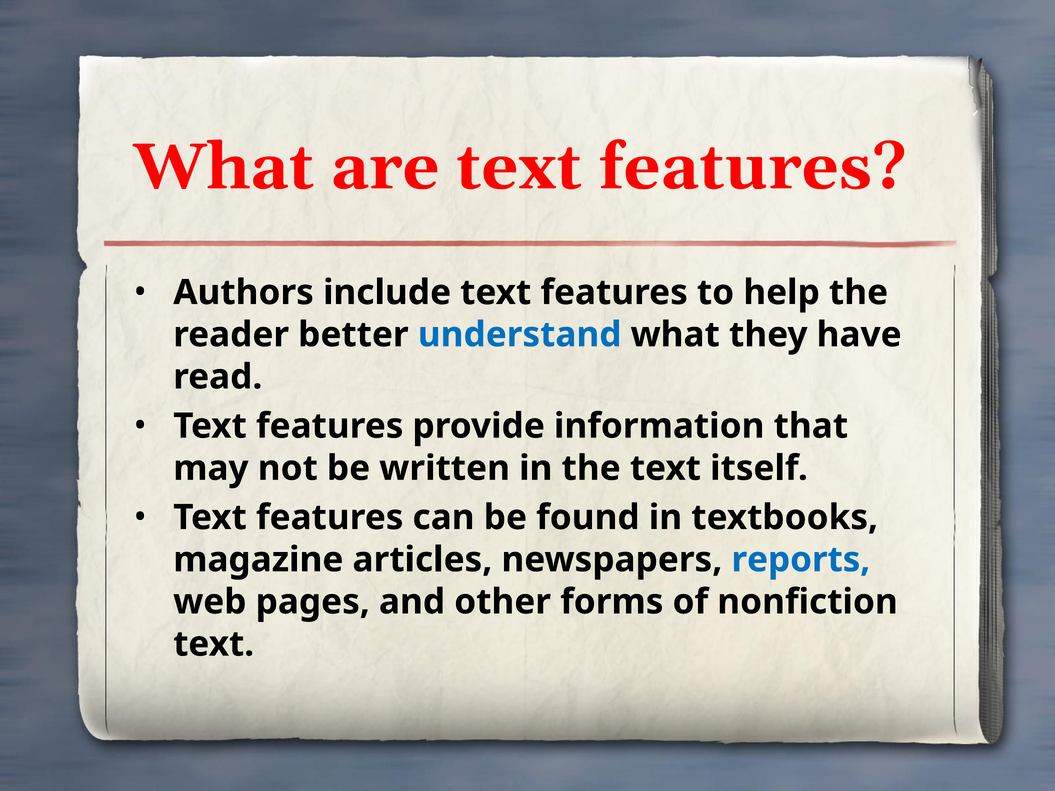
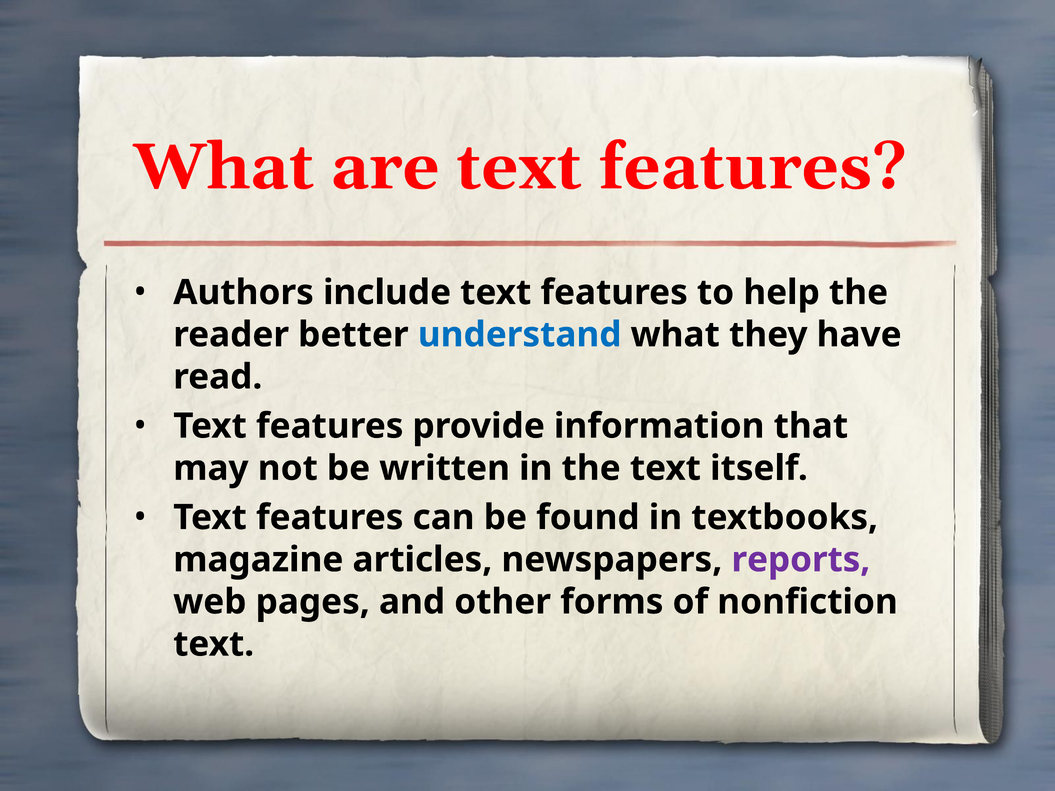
reports colour: blue -> purple
